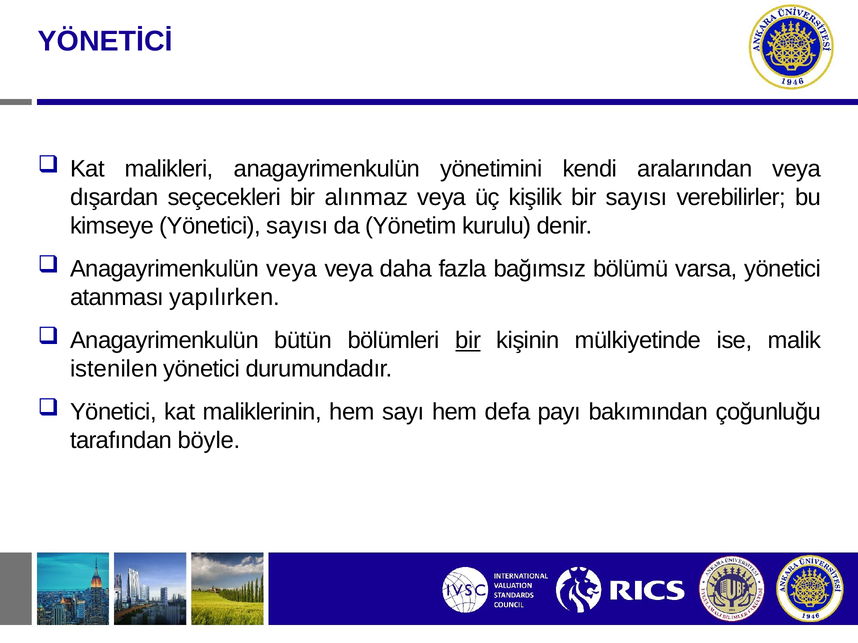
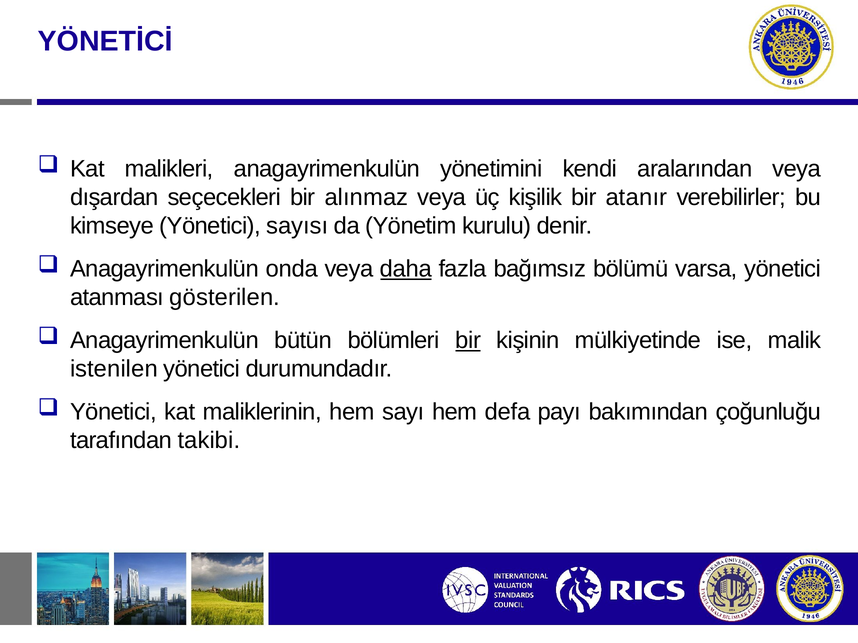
bir sayısı: sayısı -> atanır
Anagayrimenkulün veya: veya -> onda
daha underline: none -> present
yapılırken: yapılırken -> gösterilen
böyle: böyle -> takibi
